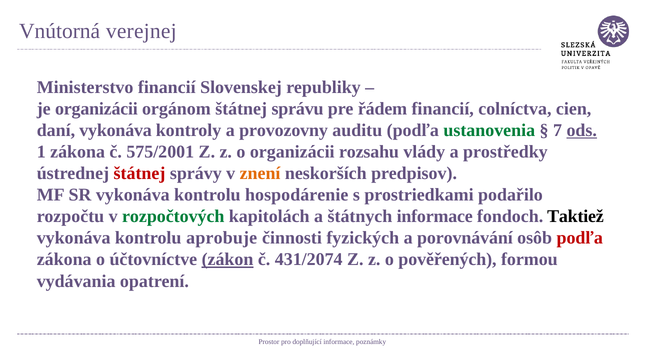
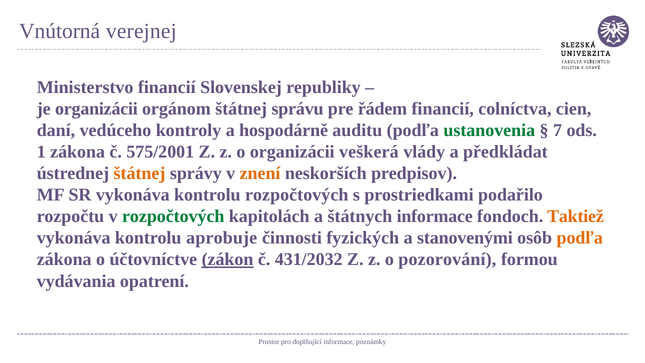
daní vykonáva: vykonáva -> vedúceho
provozovny: provozovny -> hospodárně
ods underline: present -> none
rozsahu: rozsahu -> veškerá
prostředky: prostředky -> předkládat
štátnej at (139, 173) colour: red -> orange
kontrolu hospodárenie: hospodárenie -> rozpočtových
Taktiež colour: black -> orange
porovnávání: porovnávání -> stanovenými
podľa at (580, 238) colour: red -> orange
431/2074: 431/2074 -> 431/2032
pověřených: pověřených -> pozorování
